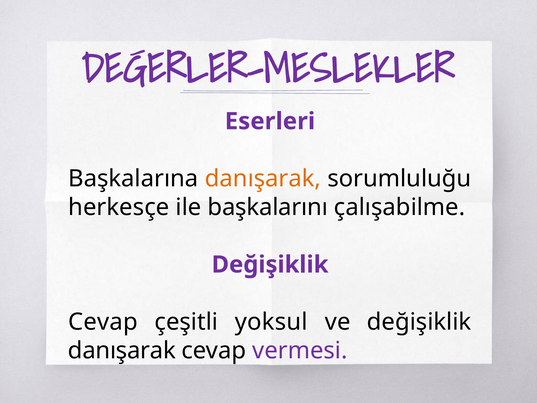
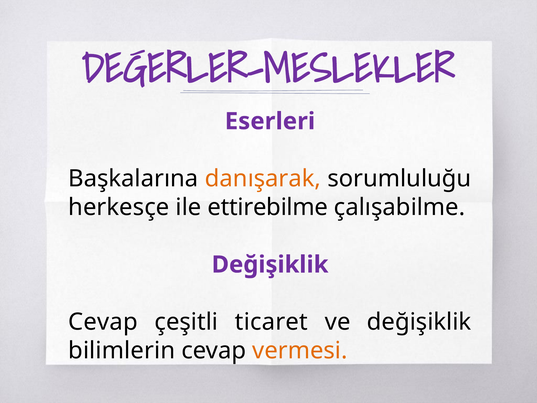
başkalarını: başkalarını -> ettirebilme
yoksul: yoksul -> ticaret
danışarak at (122, 350): danışarak -> bilimlerin
vermesi colour: purple -> orange
